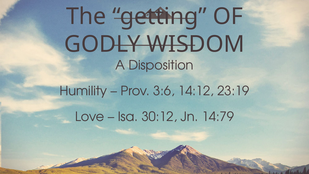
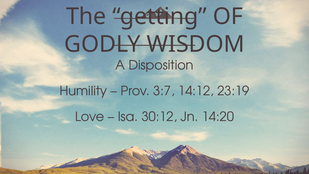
3:6: 3:6 -> 3:7
14:79: 14:79 -> 14:20
